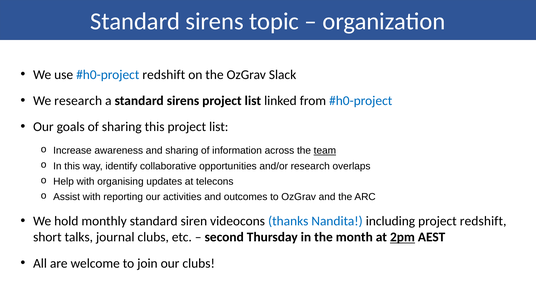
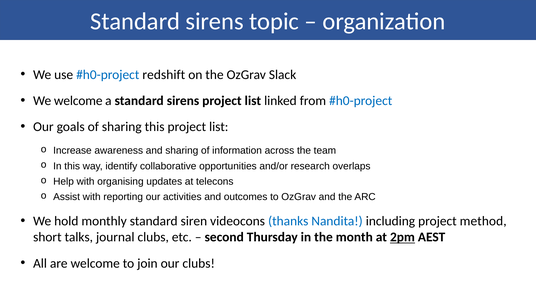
We research: research -> welcome
team underline: present -> none
project redshift: redshift -> method
